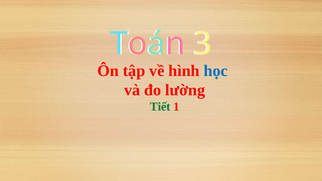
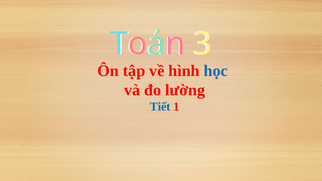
Tiết colour: green -> blue
